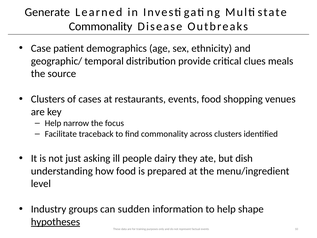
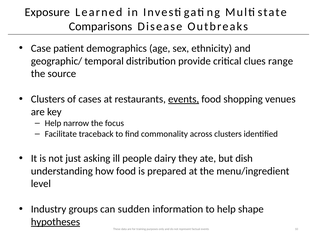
Generate: Generate -> Exposure
Commonality at (101, 26): Commonality -> Comparisons
meals: meals -> range
events at (184, 99) underline: none -> present
